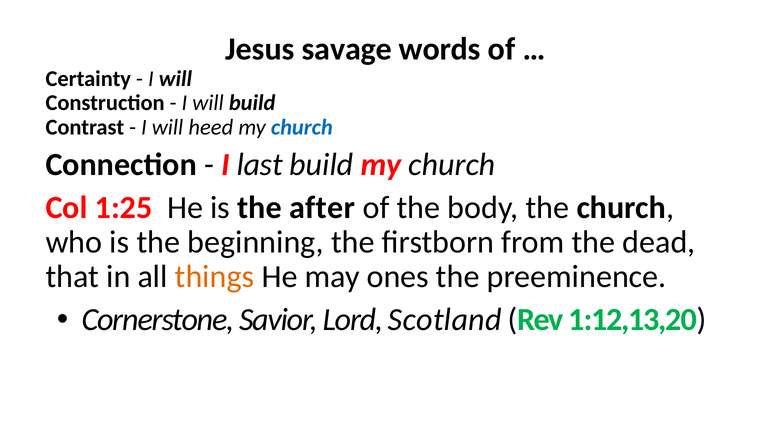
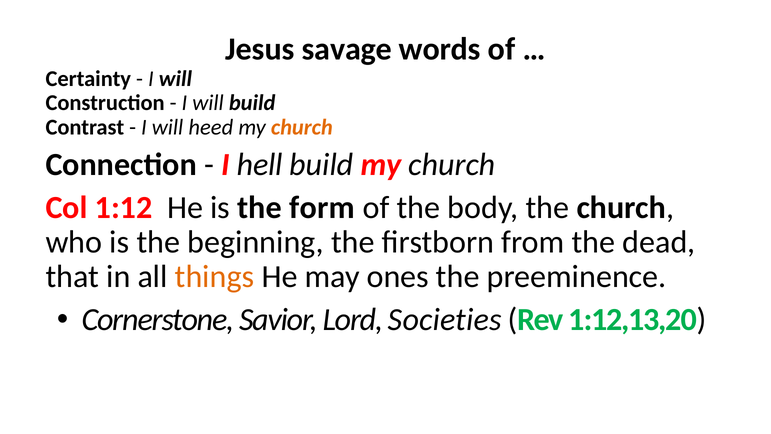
church at (302, 127) colour: blue -> orange
last: last -> hell
1:25: 1:25 -> 1:12
after: after -> form
Scotland: Scotland -> Societies
